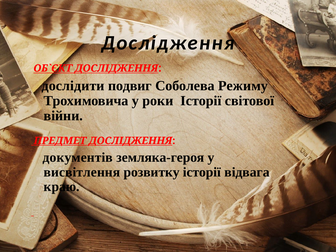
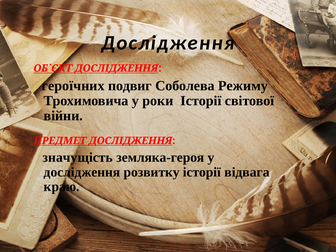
дослідити: дослідити -> героїчних
документів: документів -> значущість
висвітлення at (82, 172): висвітлення -> дослідження
